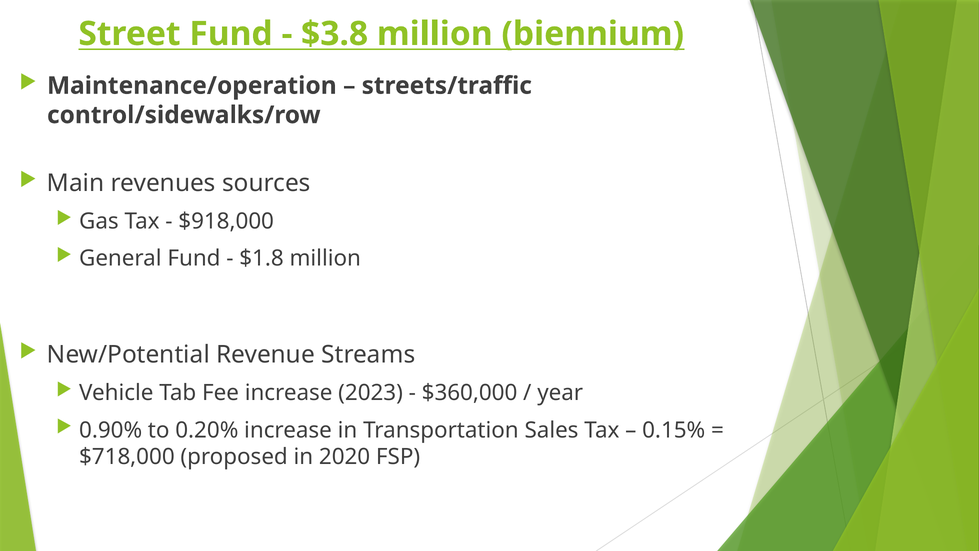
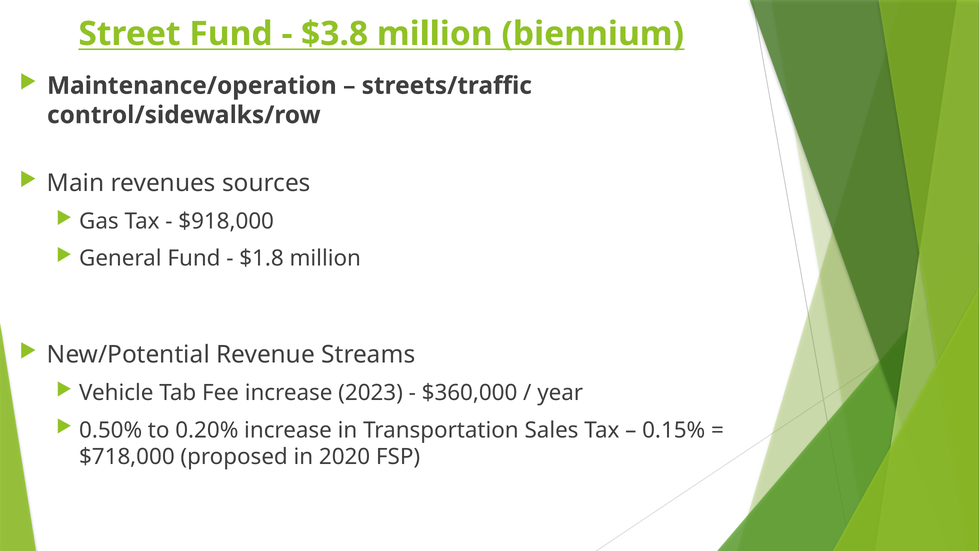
0.90%: 0.90% -> 0.50%
